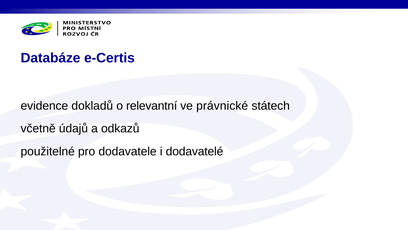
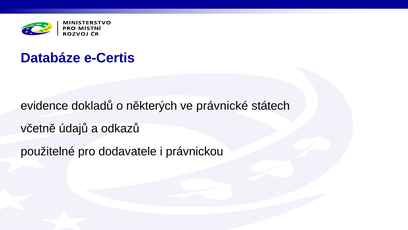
relevantní: relevantní -> některých
dodavatelé: dodavatelé -> právnickou
